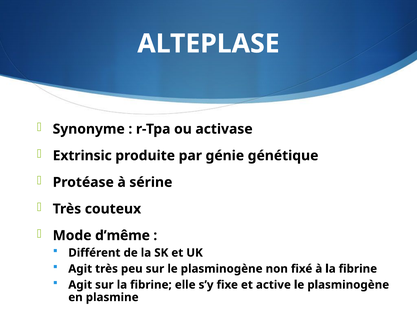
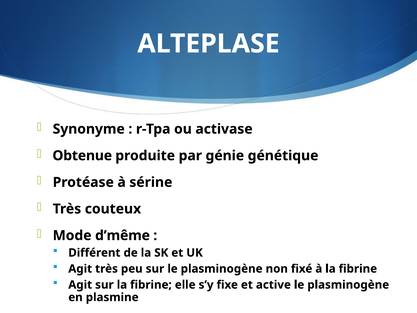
Extrinsic: Extrinsic -> Obtenue
